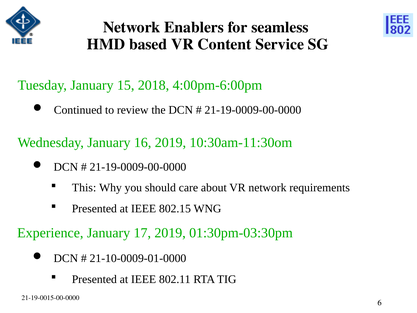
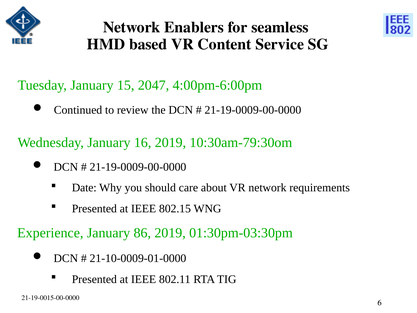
2018: 2018 -> 2047
10:30am-11:30om: 10:30am-11:30om -> 10:30am-79:30om
This: This -> Date
17: 17 -> 86
